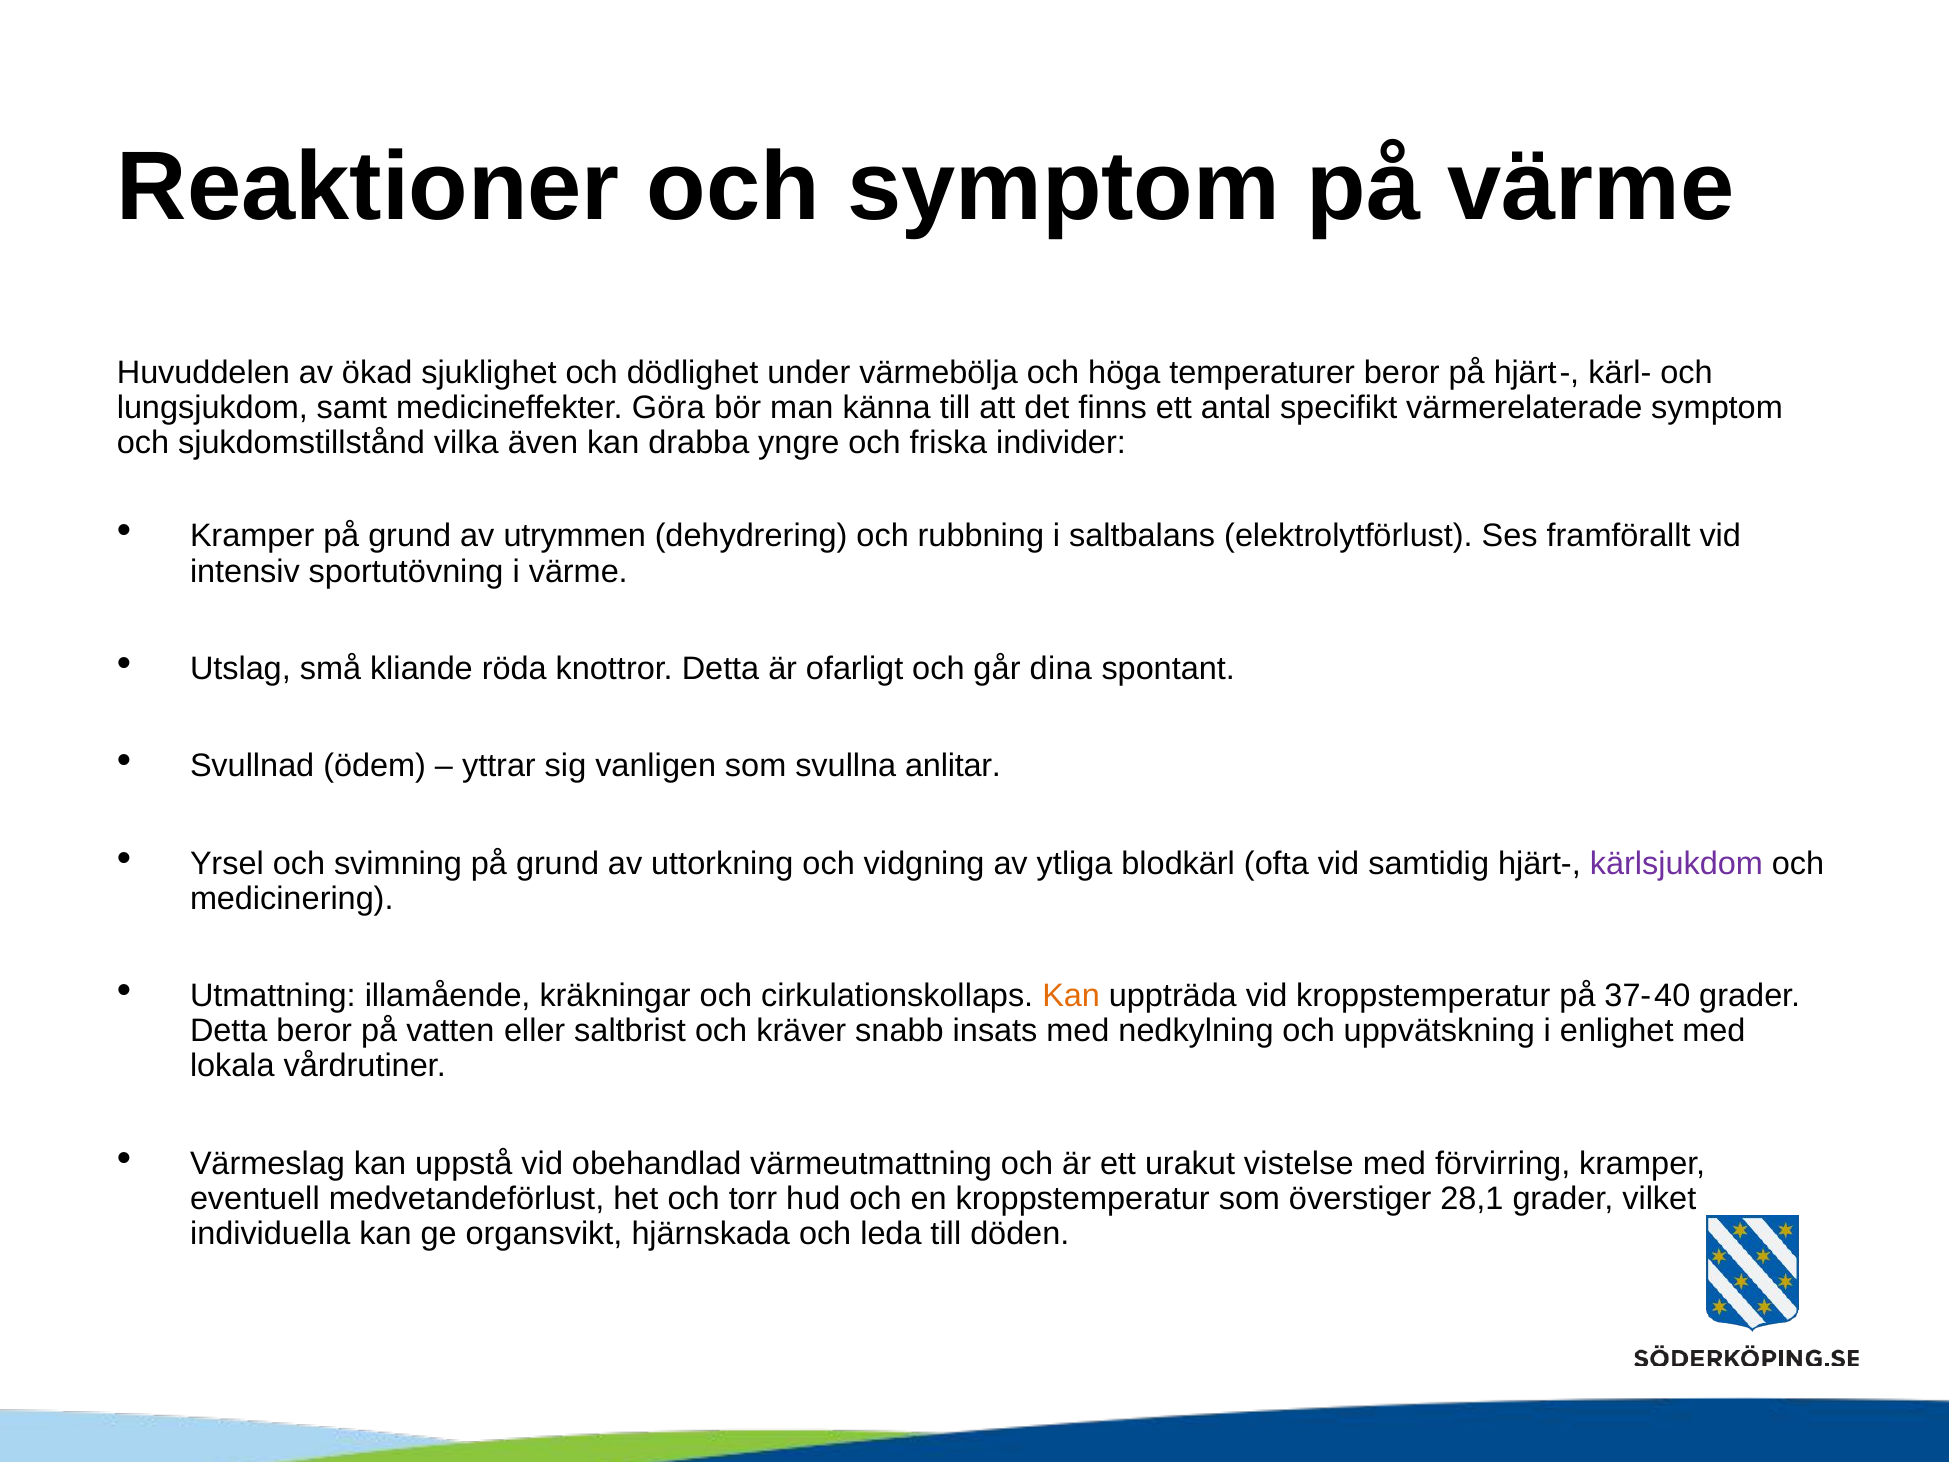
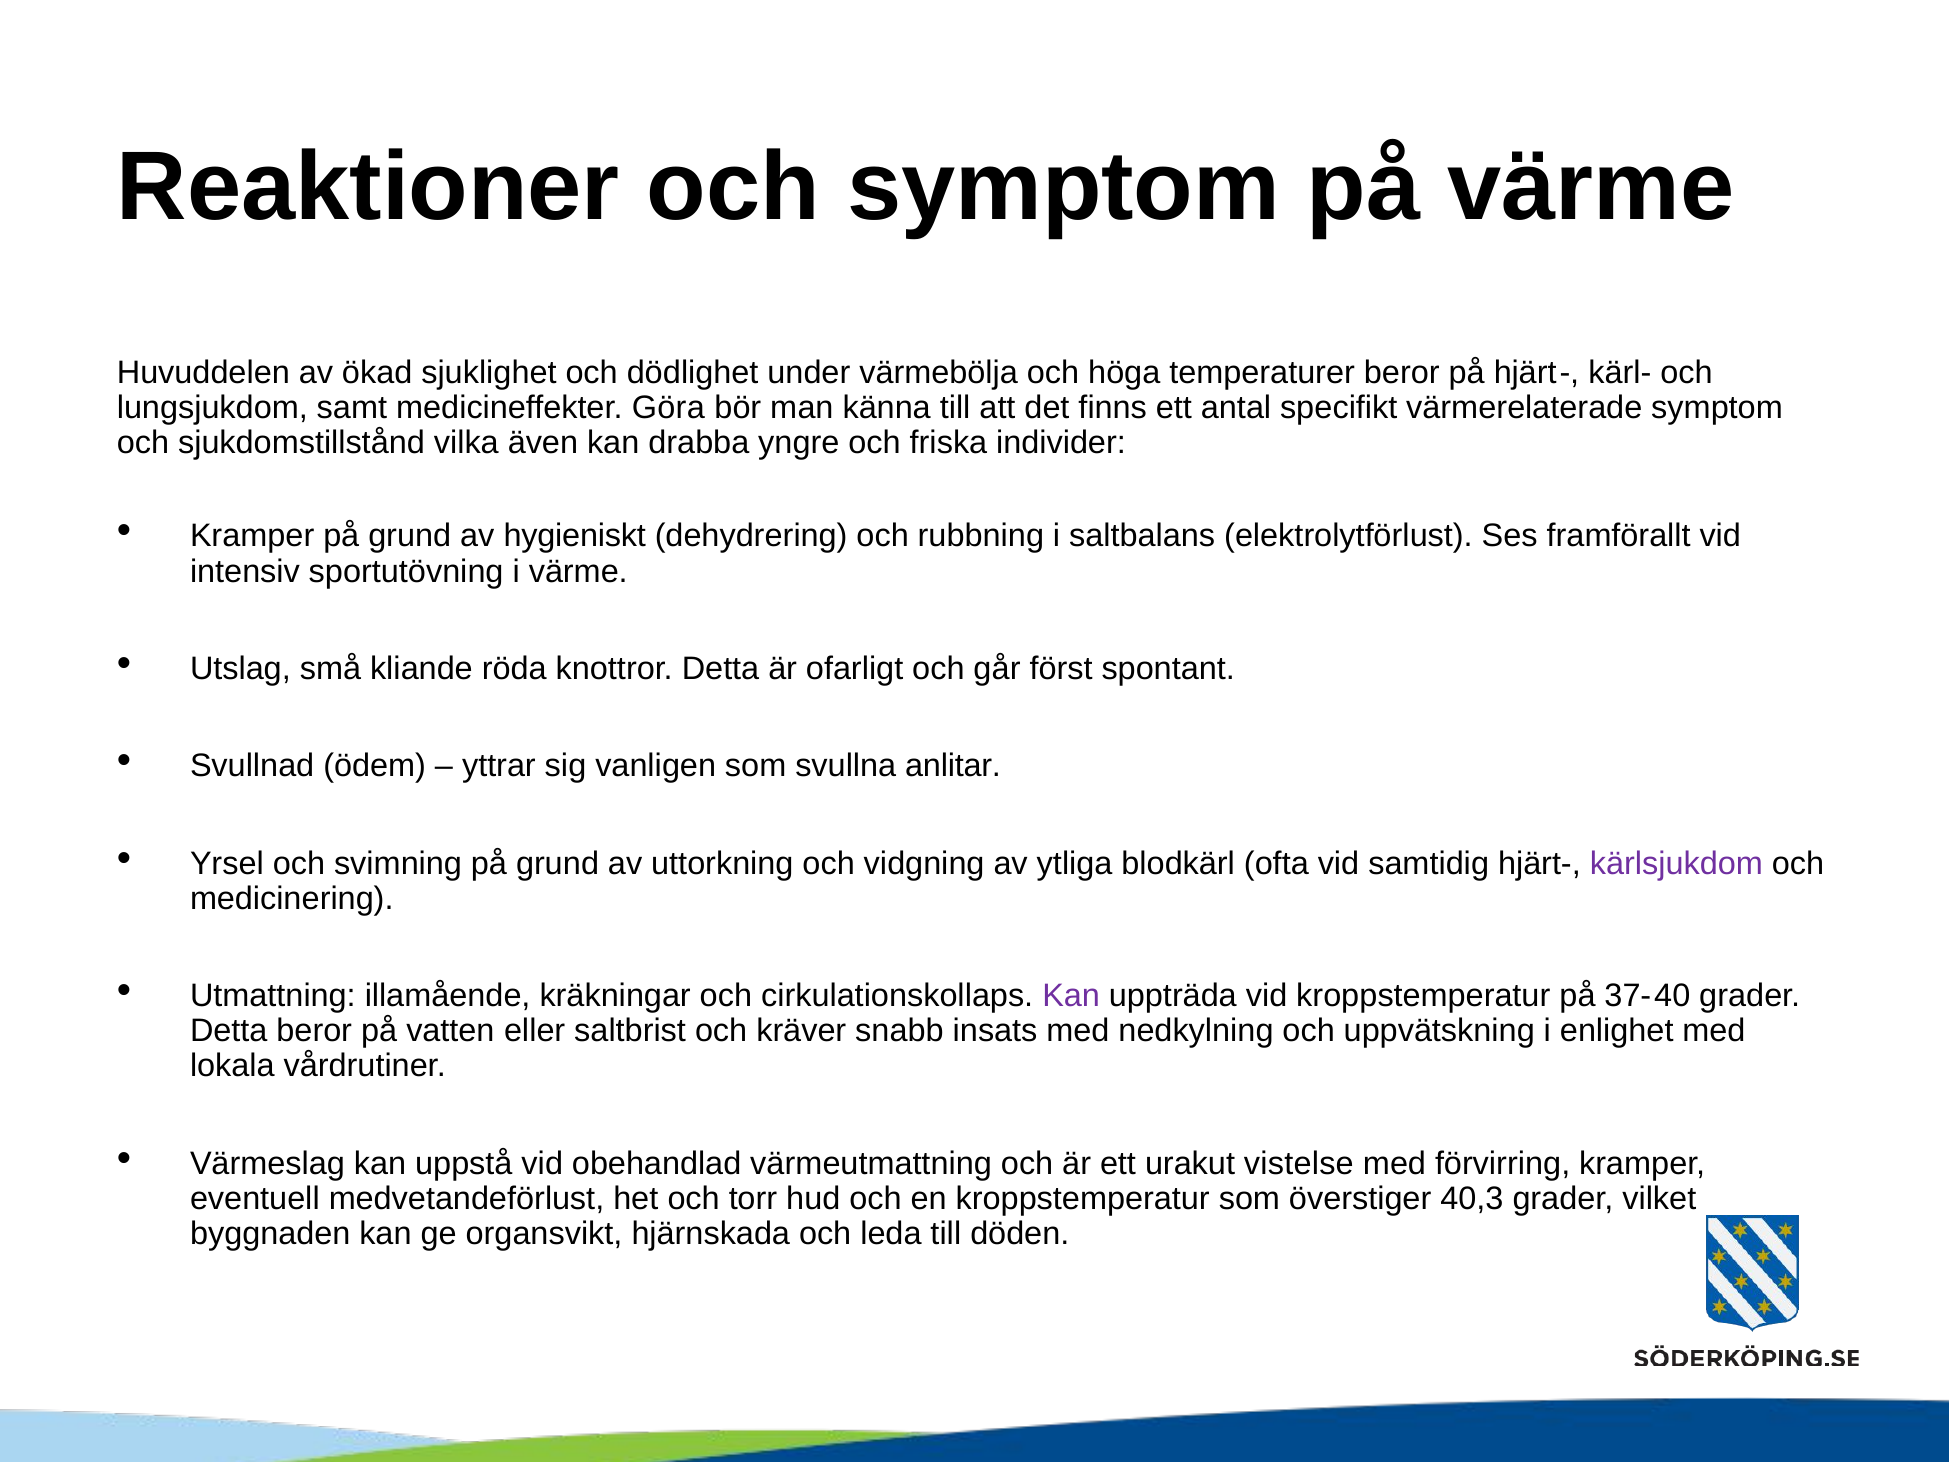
utrymmen: utrymmen -> hygieniskt
dina: dina -> först
Kan at (1071, 996) colour: orange -> purple
28,1: 28,1 -> 40,3
individuella: individuella -> byggnaden
